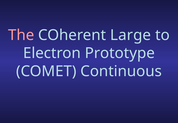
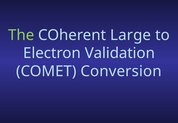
The colour: pink -> light green
Prototype: Prototype -> Validation
Continuous: Continuous -> Conversion
